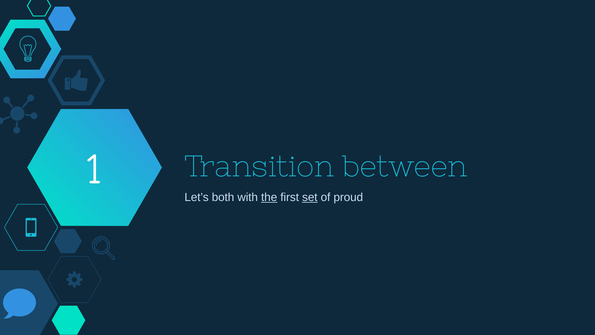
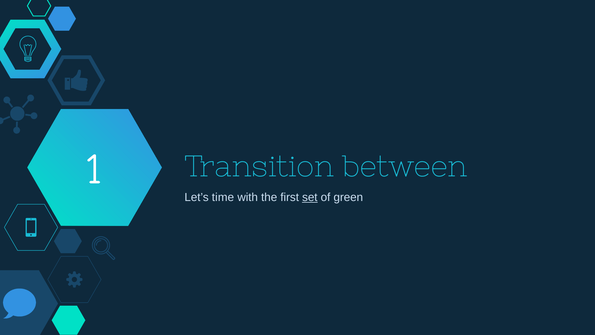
both: both -> time
the underline: present -> none
proud: proud -> green
